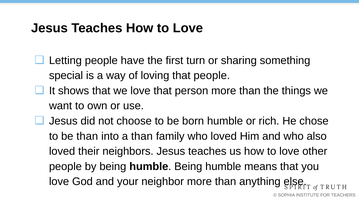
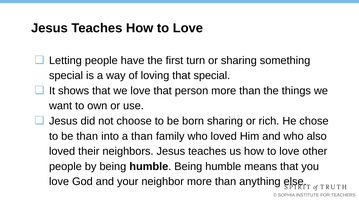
that people: people -> special
born humble: humble -> sharing
